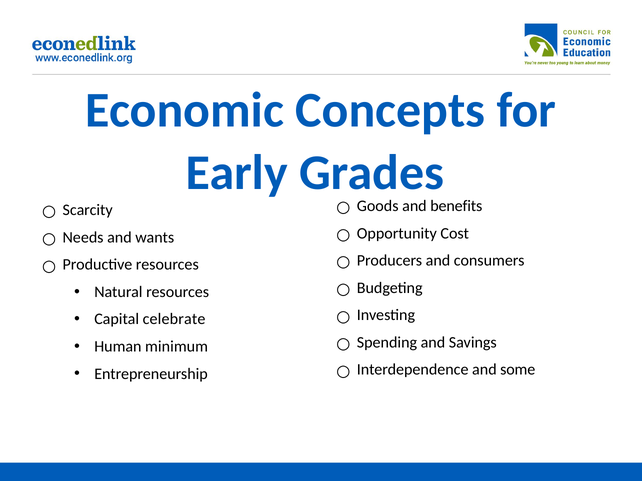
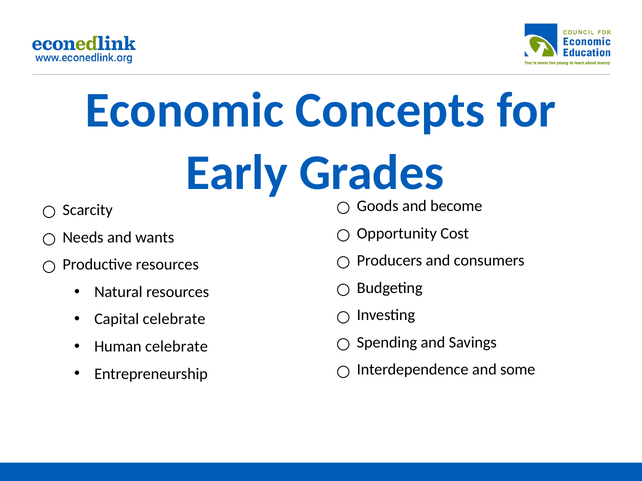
benefits: benefits -> become
Human minimum: minimum -> celebrate
